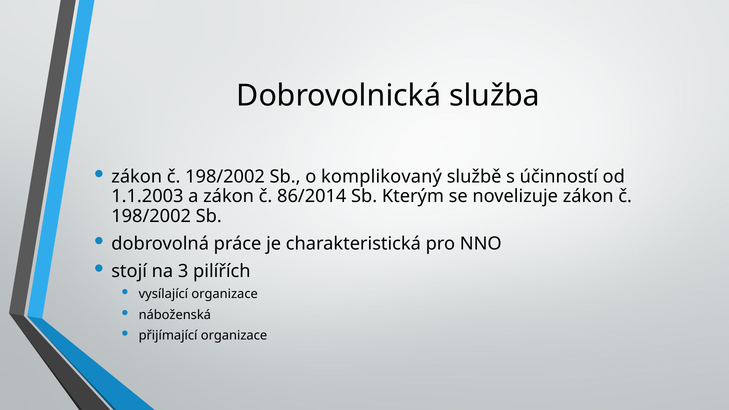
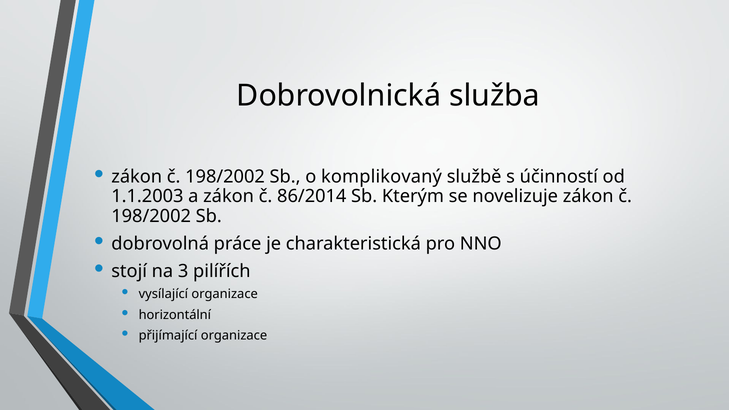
náboženská: náboženská -> horizontální
